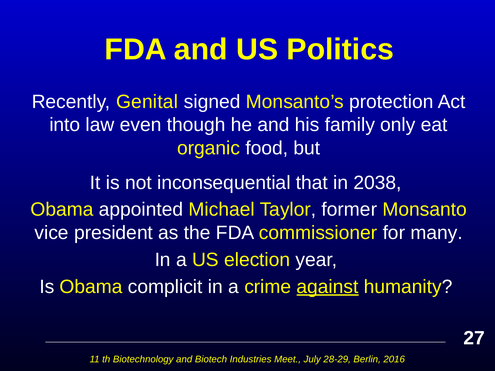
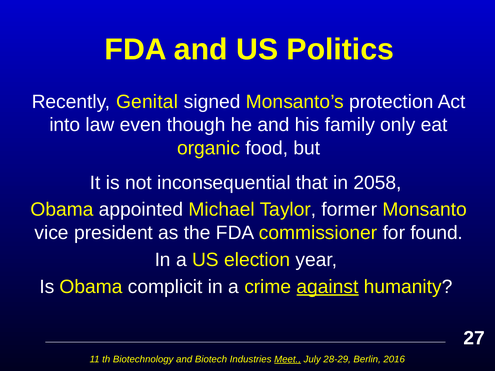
2038: 2038 -> 2058
many: many -> found
Meet underline: none -> present
